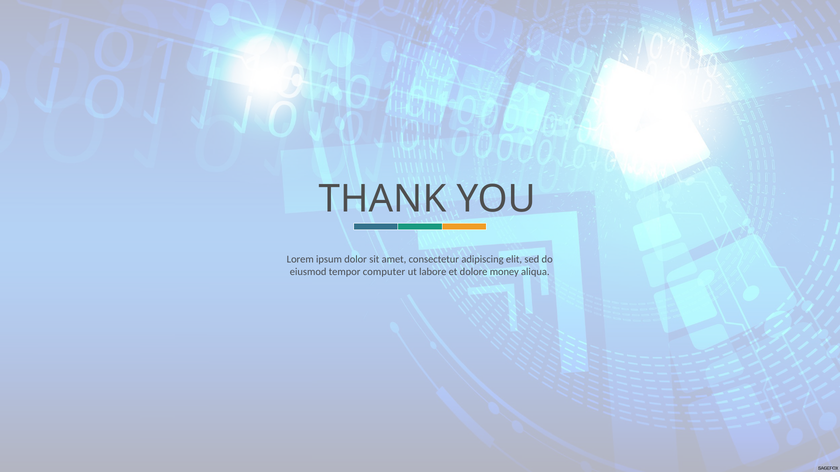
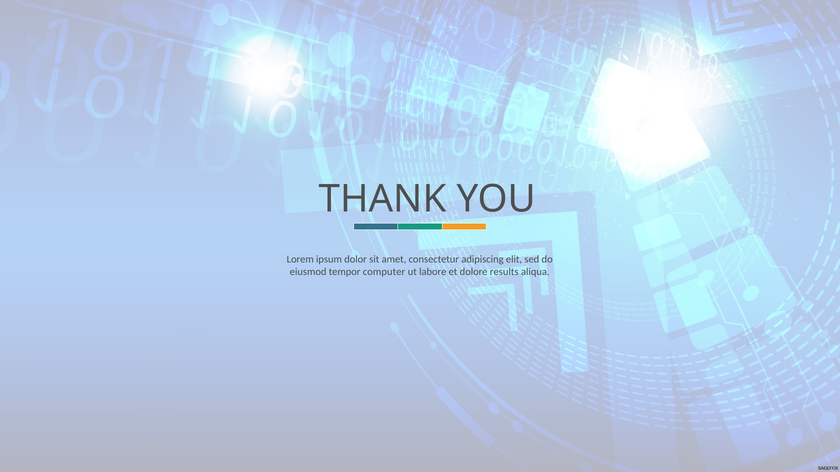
money: money -> results
